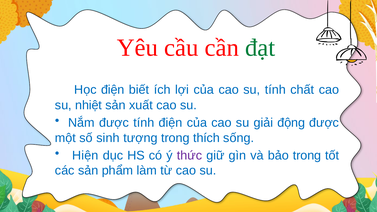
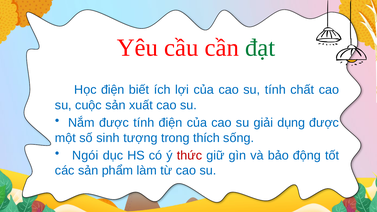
nhiệt: nhiệt -> cuộc
động: động -> dụng
Hiện: Hiện -> Ngói
thức colour: purple -> red
bảo trong: trong -> động
